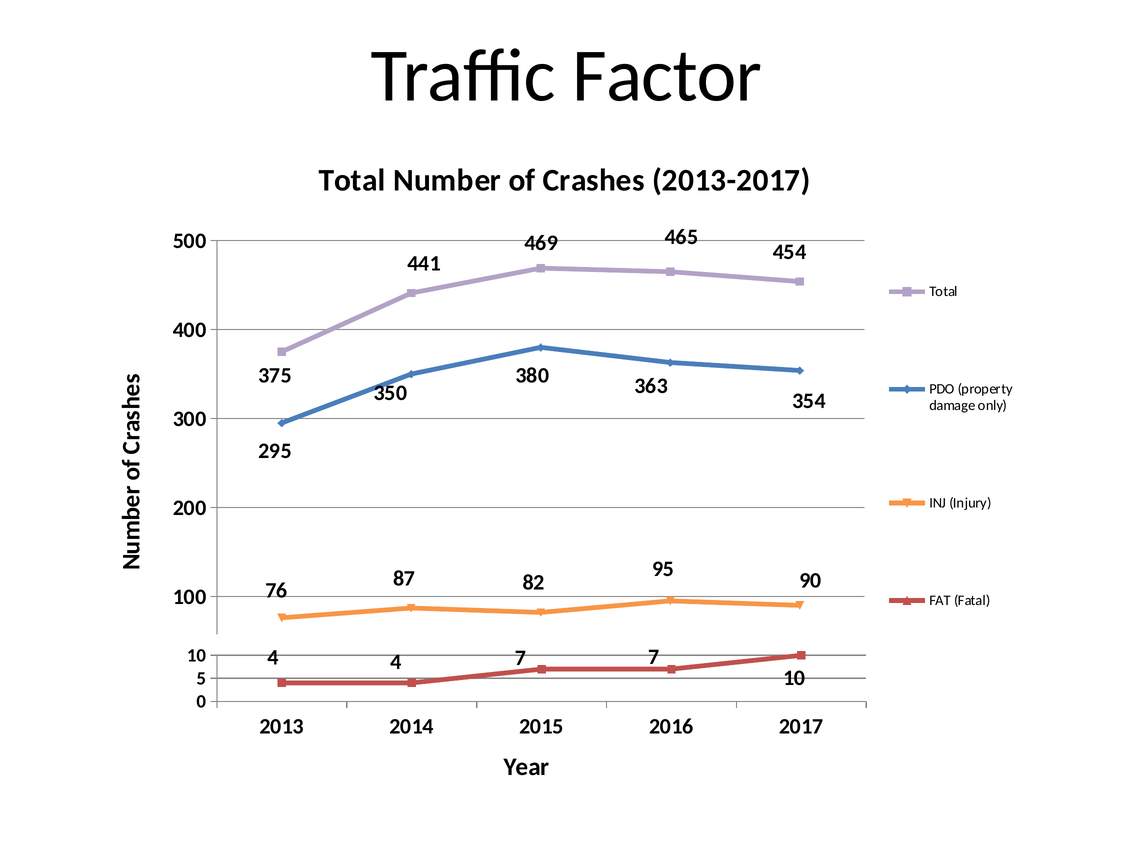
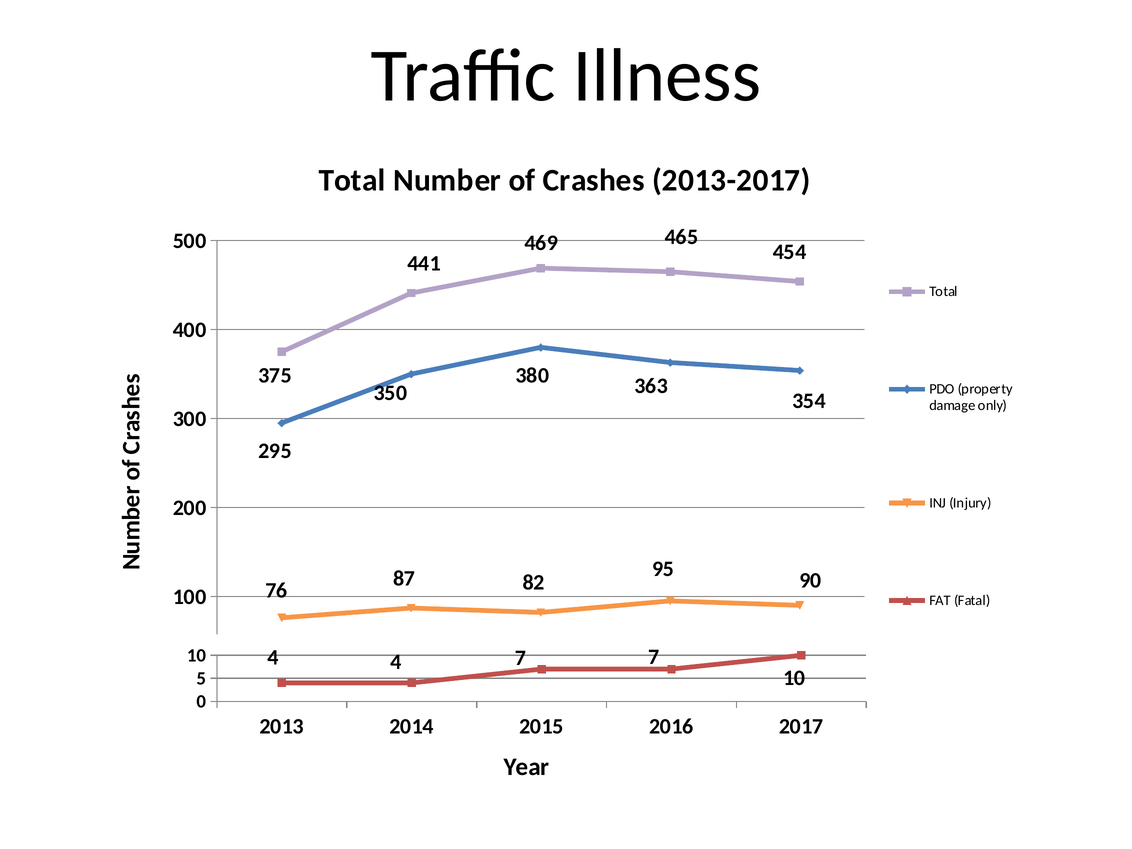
Factor: Factor -> Illness
